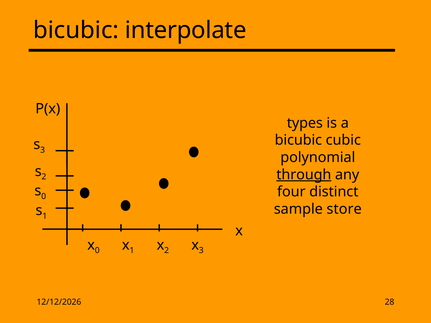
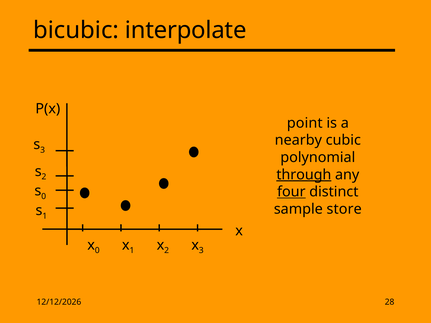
types: types -> point
bicubic at (298, 140): bicubic -> nearby
four underline: none -> present
